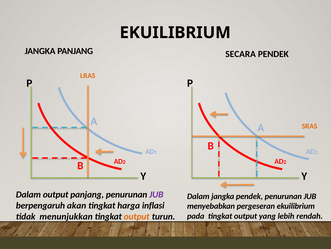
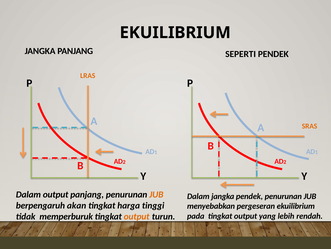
SECARA: SECARA -> SEPERTI
JUB at (156, 194) colour: purple -> orange
inflasi: inflasi -> tinggi
menunjukkan: menunjukkan -> memperburuk
